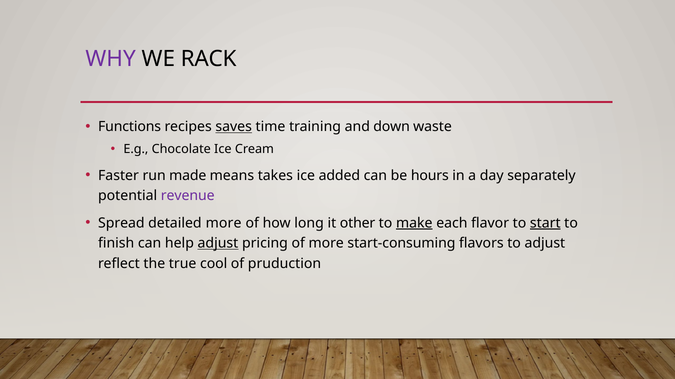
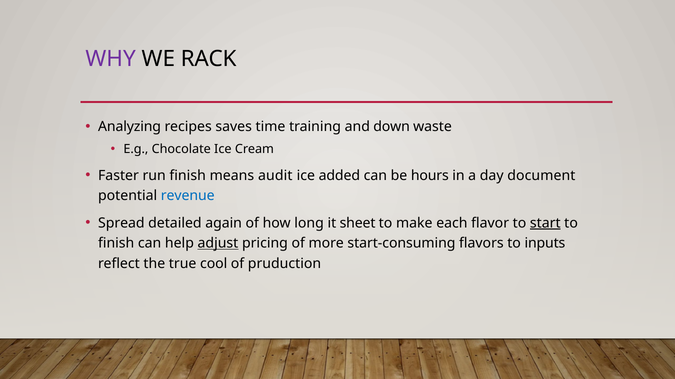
Functions: Functions -> Analyzing
saves underline: present -> none
run made: made -> finish
takes: takes -> audit
separately: separately -> document
revenue colour: purple -> blue
detailed more: more -> again
other: other -> sheet
make underline: present -> none
to adjust: adjust -> inputs
